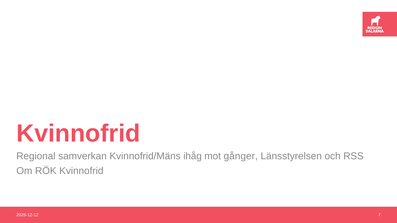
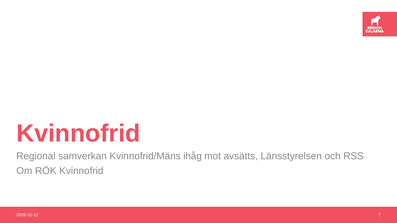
gånger: gånger -> avsätts
